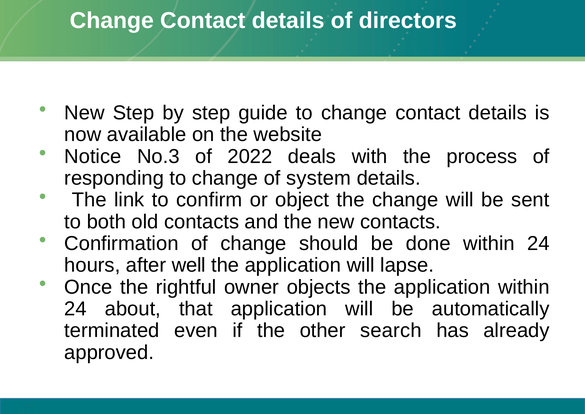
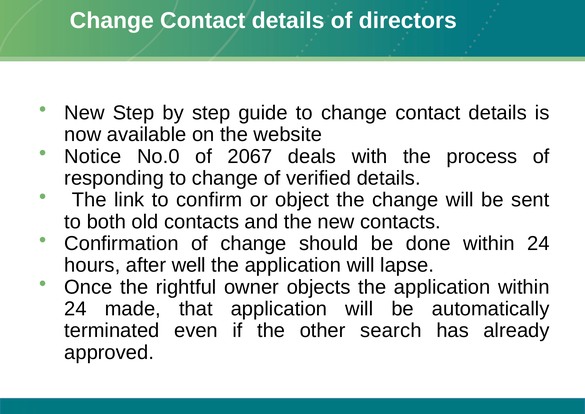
No.3: No.3 -> No.0
2022: 2022 -> 2067
system: system -> verified
about: about -> made
